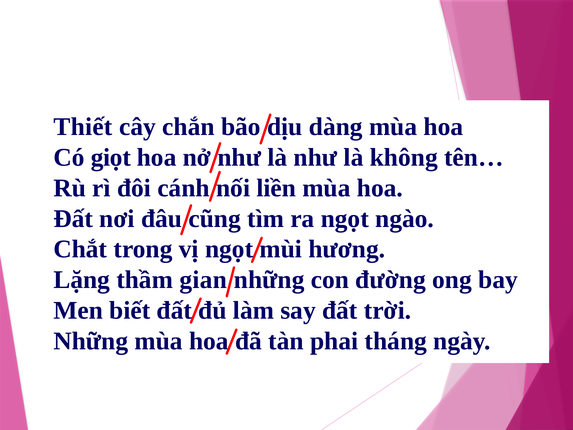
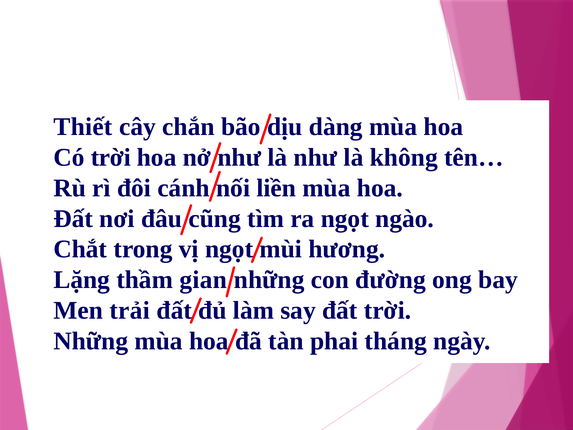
Có giọt: giọt -> trời
biết: biết -> trải
